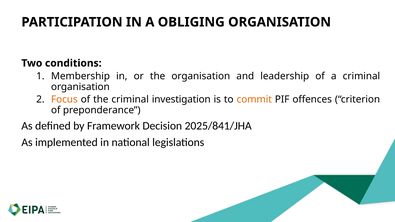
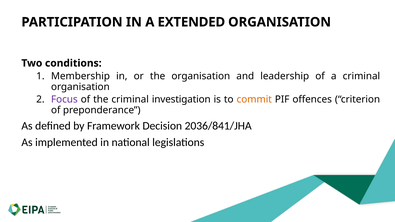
OBLIGING: OBLIGING -> EXTENDED
Focus colour: orange -> purple
2025/841/JHA: 2025/841/JHA -> 2036/841/JHA
